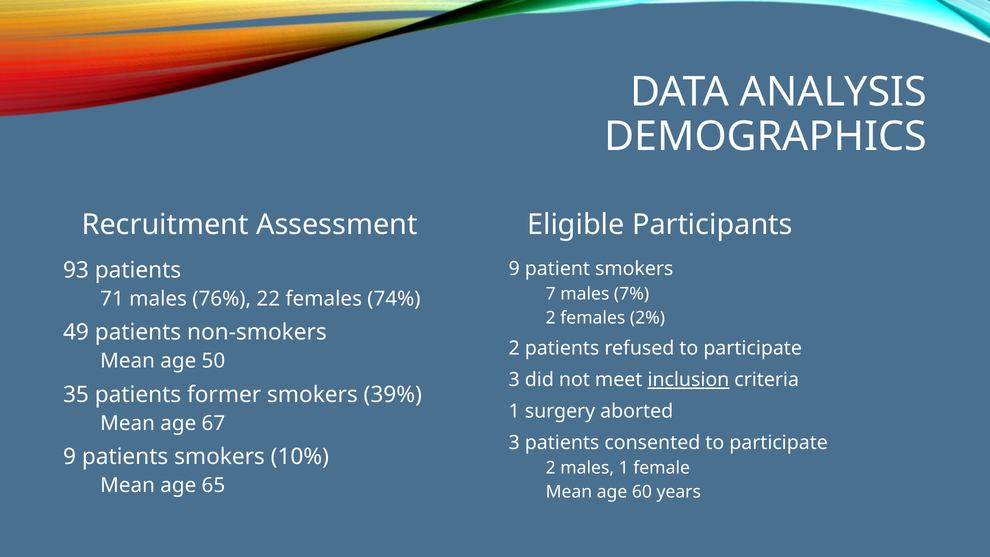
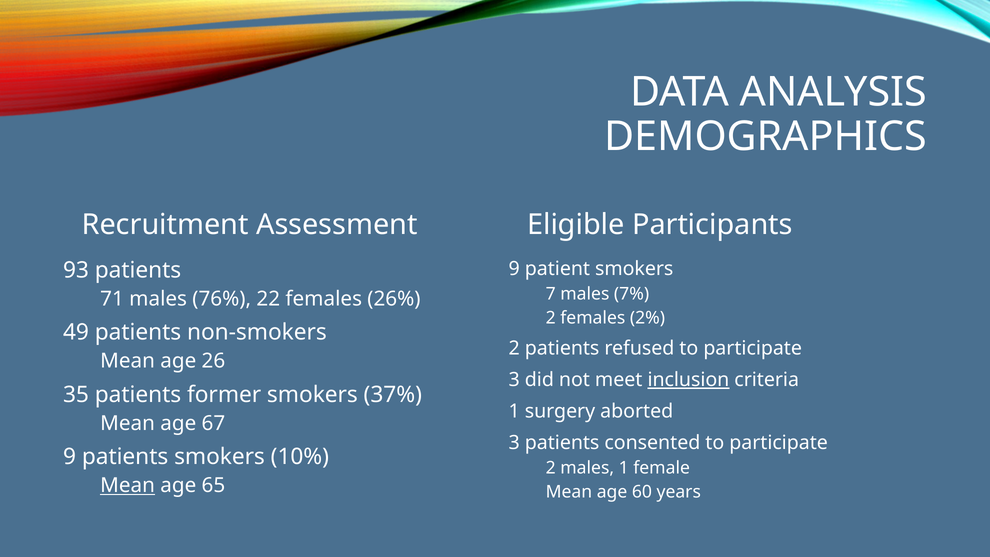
74%: 74% -> 26%
50: 50 -> 26
39%: 39% -> 37%
Mean at (128, 485) underline: none -> present
